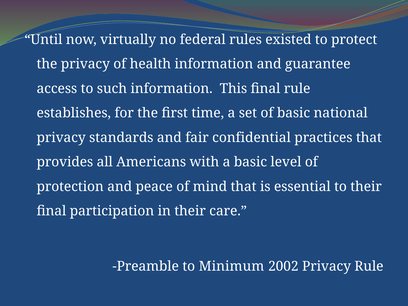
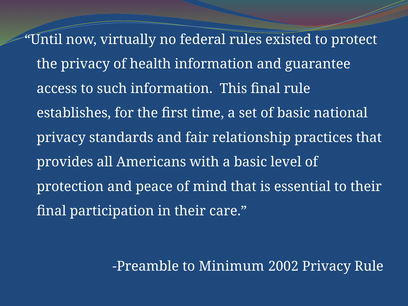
confidential: confidential -> relationship
